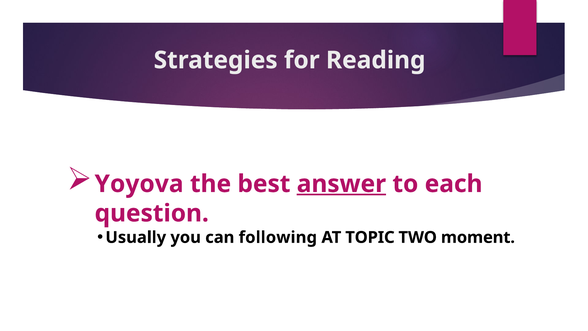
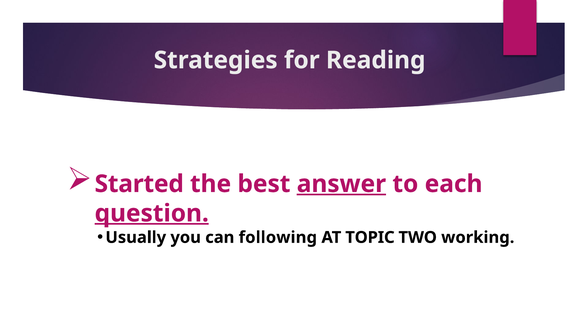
Yoyova: Yoyova -> Started
question underline: none -> present
moment: moment -> working
